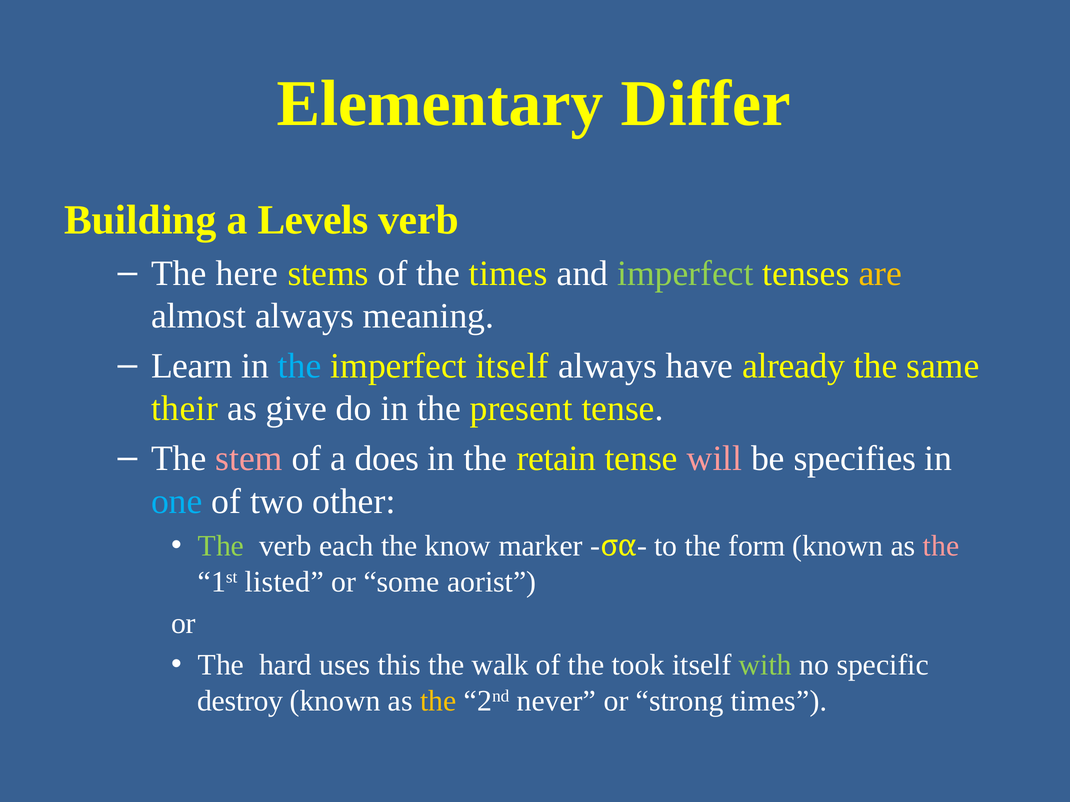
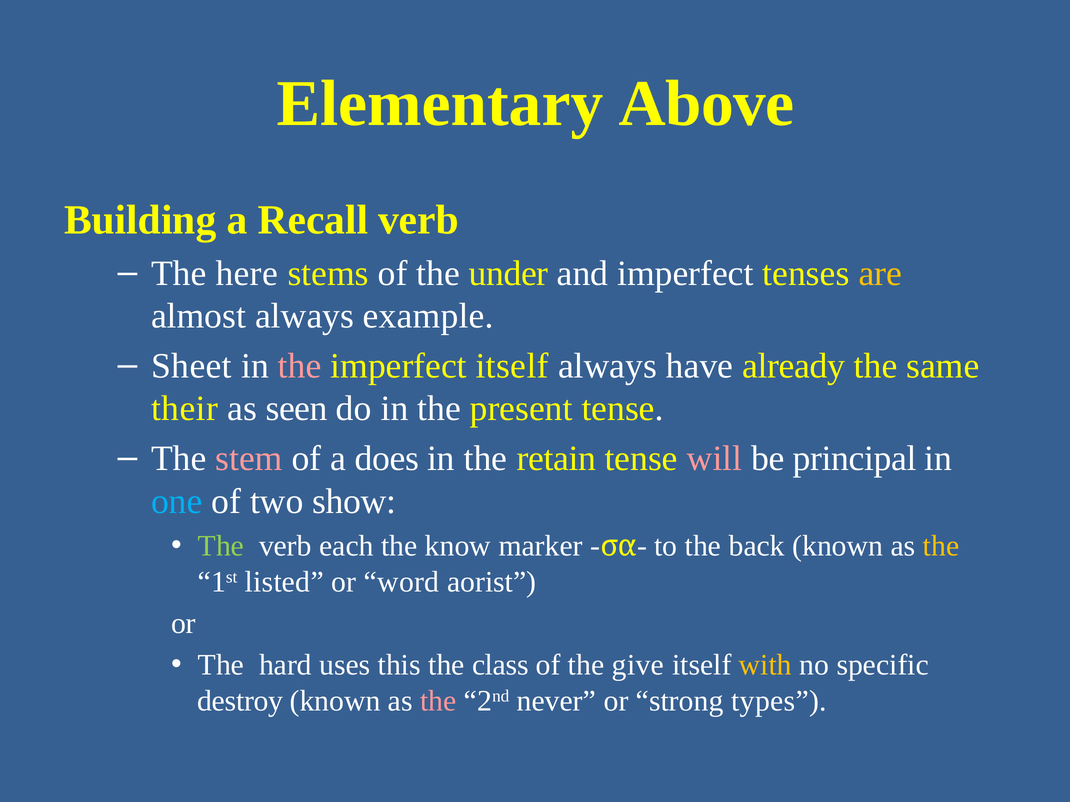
Differ: Differ -> Above
Levels: Levels -> Recall
the times: times -> under
imperfect at (685, 273) colour: light green -> white
meaning: meaning -> example
Learn: Learn -> Sheet
the at (300, 366) colour: light blue -> pink
give: give -> seen
specifies: specifies -> principal
other: other -> show
form: form -> back
the at (941, 547) colour: pink -> yellow
some: some -> word
walk: walk -> class
took: took -> give
with colour: light green -> yellow
the at (438, 701) colour: yellow -> pink
strong times: times -> types
